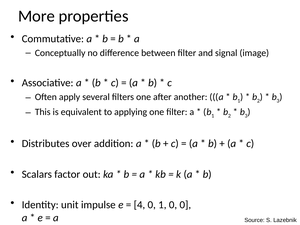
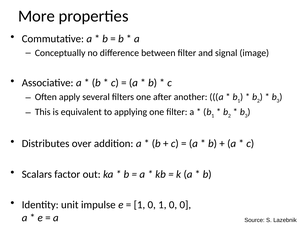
4 at (139, 205): 4 -> 1
